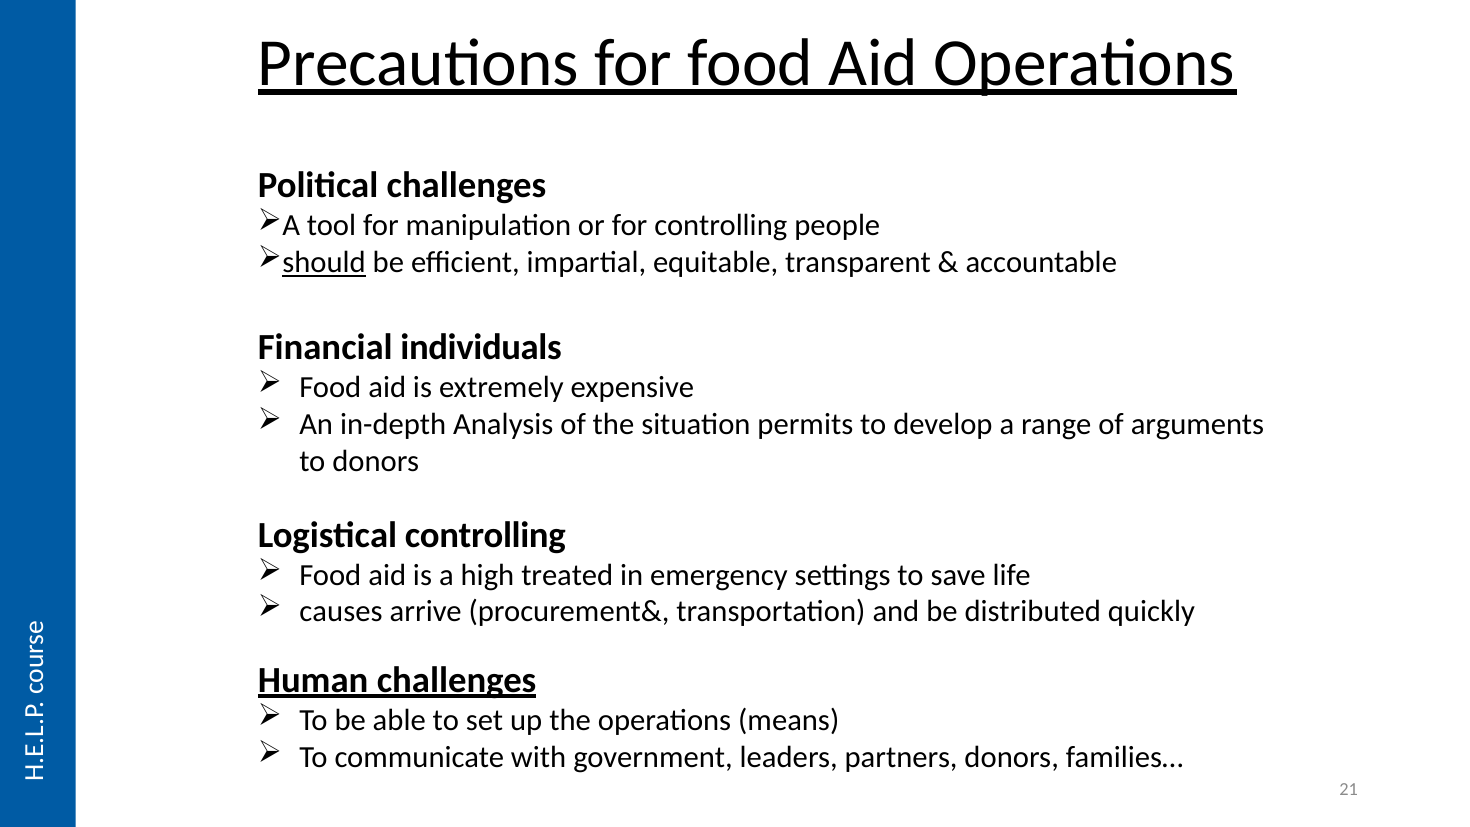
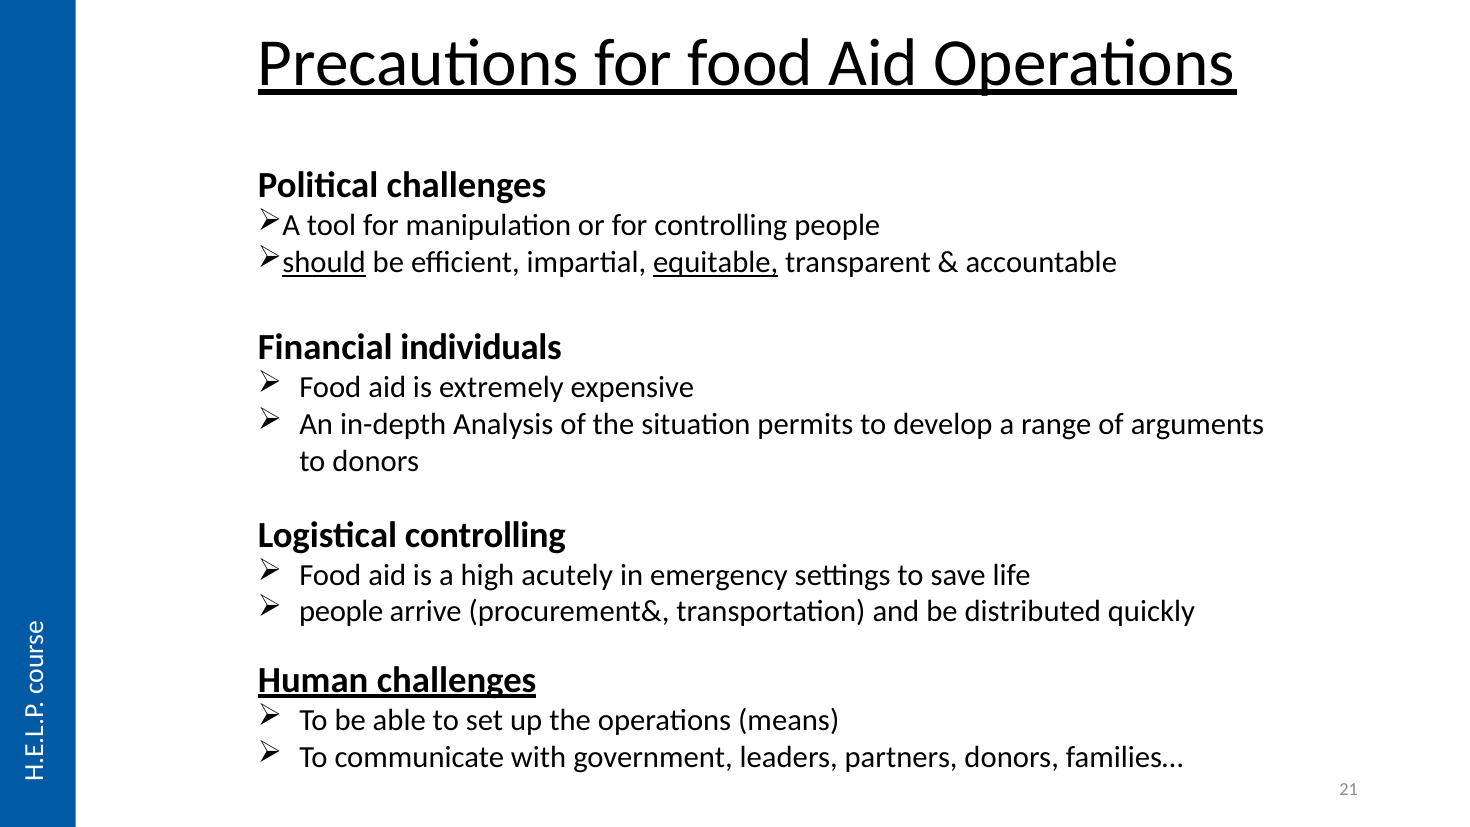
equitable underline: none -> present
treated: treated -> acutely
causes at (341, 612): causes -> people
